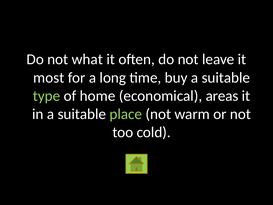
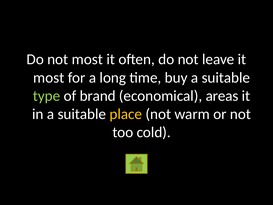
not what: what -> most
home: home -> brand
place colour: light green -> yellow
